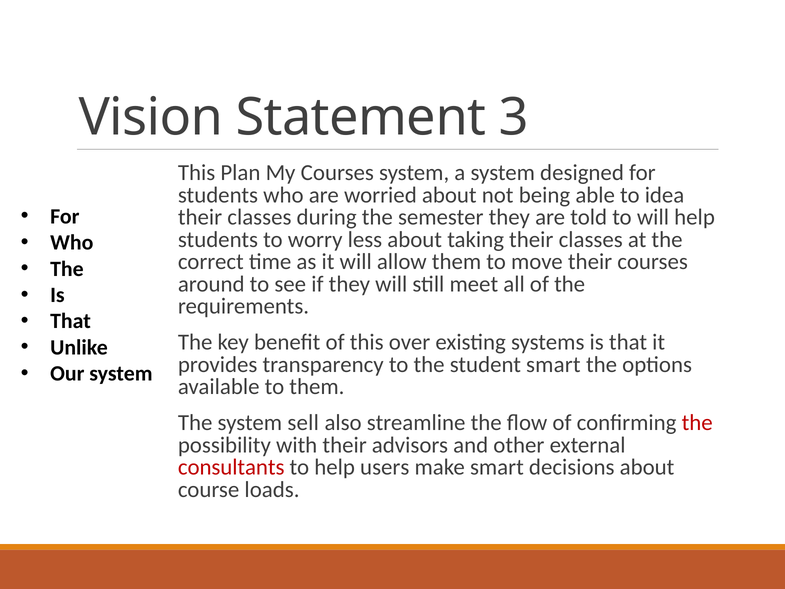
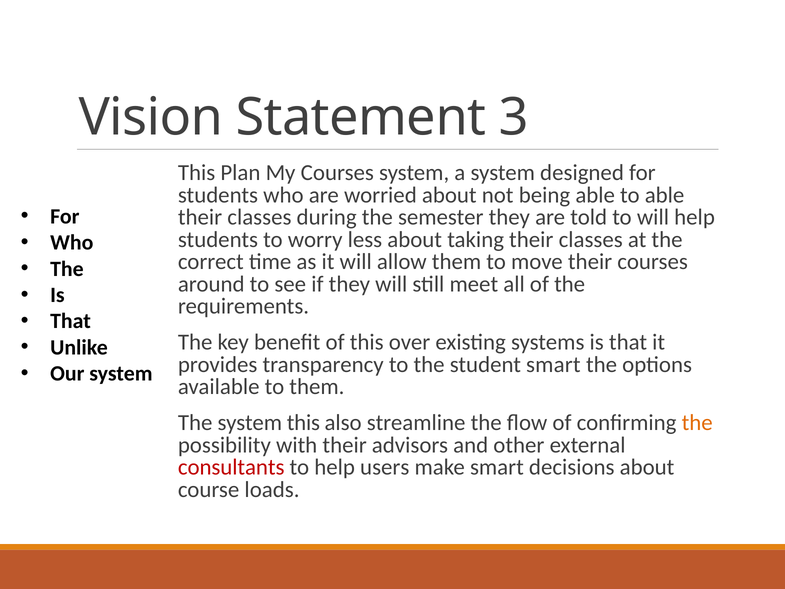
to idea: idea -> able
system sell: sell -> this
the at (697, 423) colour: red -> orange
